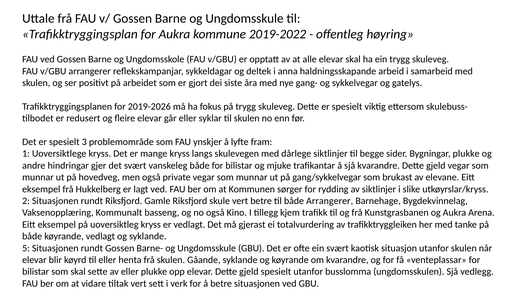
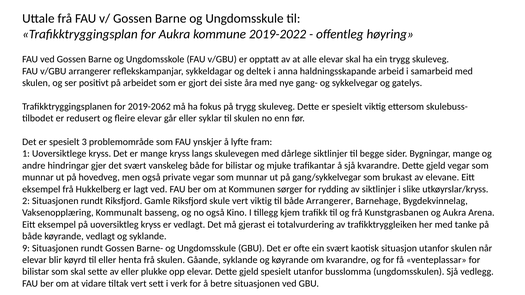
2019-2026: 2019-2026 -> 2019-2062
Bygningar plukke: plukke -> mange
vert betre: betre -> viktig
5: 5 -> 9
